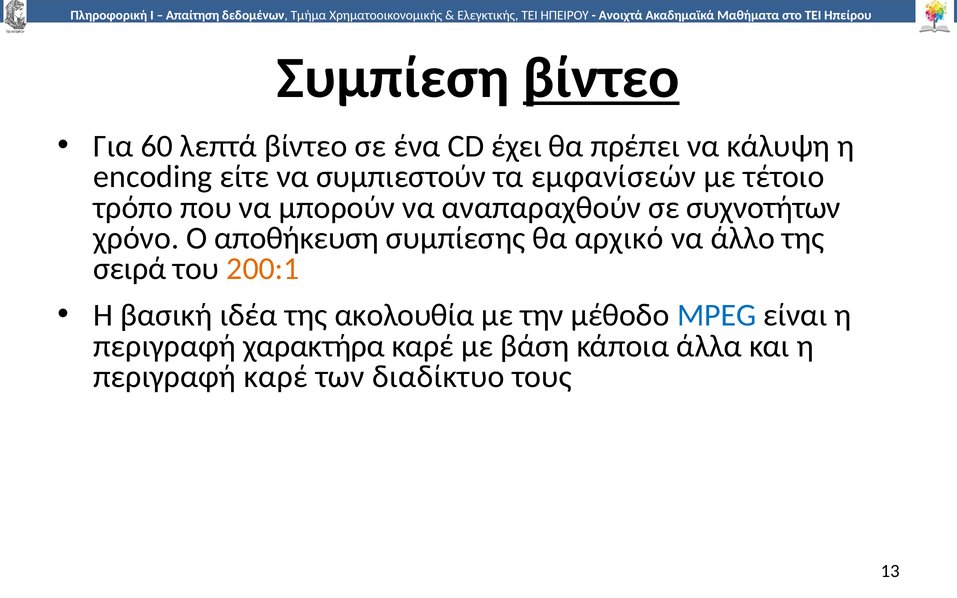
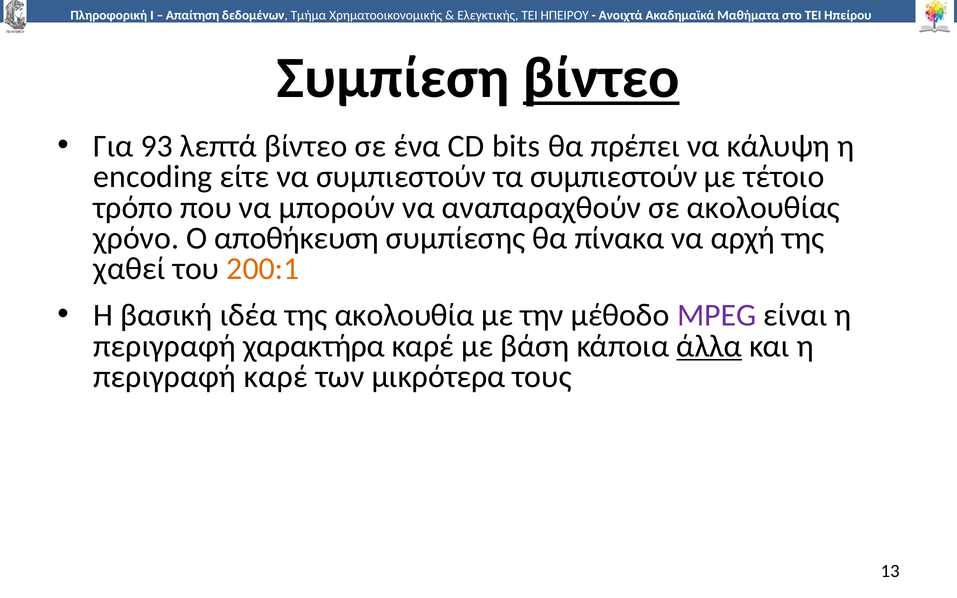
60: 60 -> 93
έχει: έχει -> bits
τα εμφανίσεών: εμφανίσεών -> συμπιεστούν
συχνοτήτων: συχνοτήτων -> ακολουθίας
αρχικό: αρχικό -> πίνακα
άλλο: άλλο -> αρχή
σειρά: σειρά -> χαθεί
MPEG colour: blue -> purple
άλλα underline: none -> present
διαδίκτυο: διαδίκτυο -> μικρότερα
